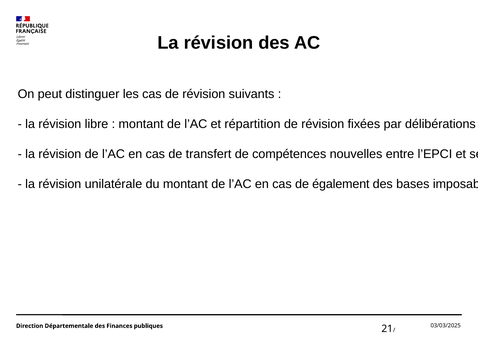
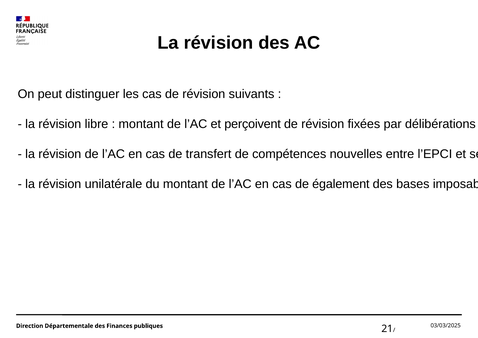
répartition: répartition -> perçoivent
